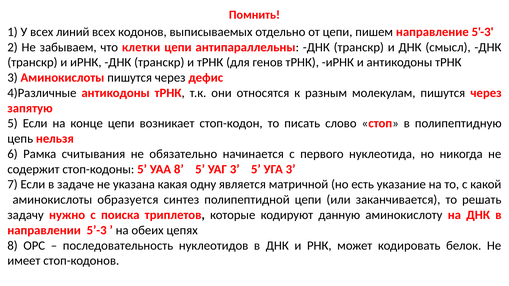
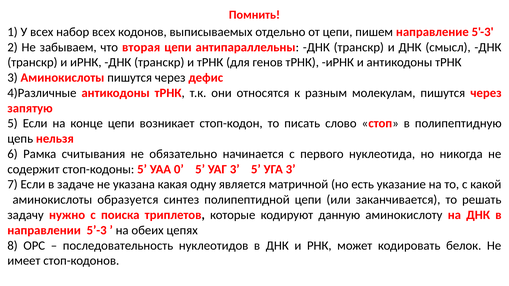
линий: линий -> набор
клетки: клетки -> вторая
УАА 8: 8 -> 0
